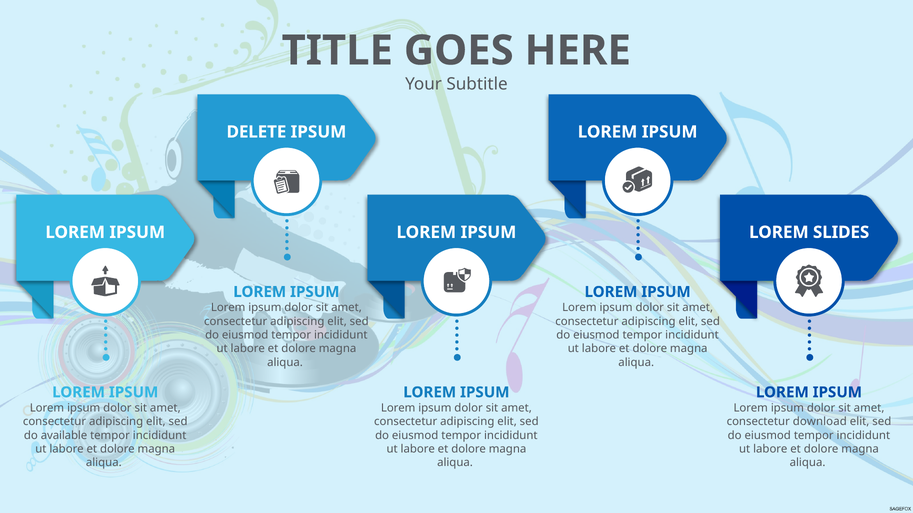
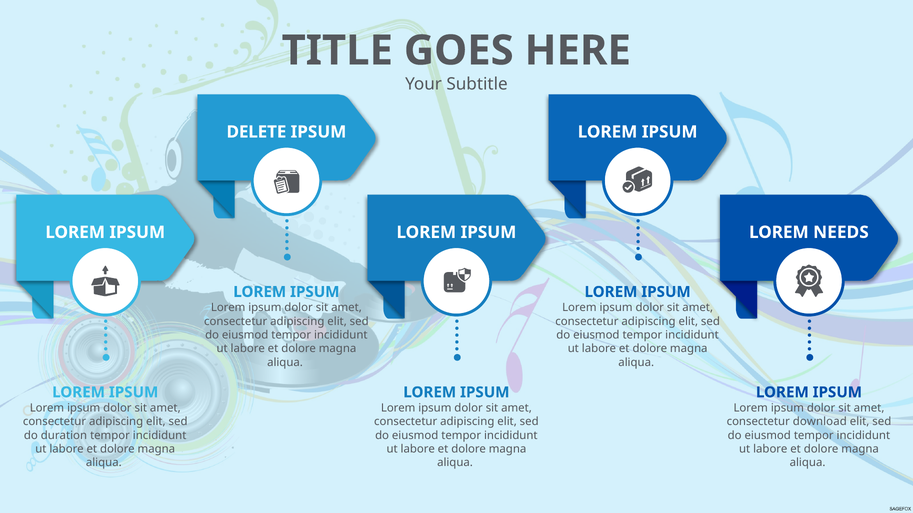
SLIDES: SLIDES -> NEEDS
available: available -> duration
